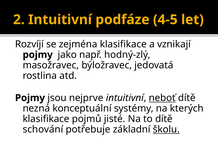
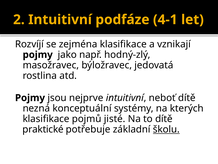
4-5: 4-5 -> 4-1
neboť underline: present -> none
schování: schování -> praktické
